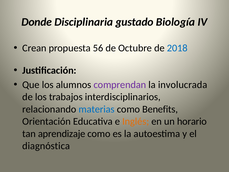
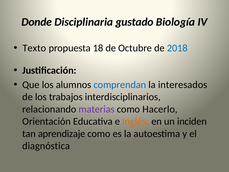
Crean: Crean -> Texto
56: 56 -> 18
comprendan colour: purple -> blue
involucrada: involucrada -> interesados
materias colour: blue -> purple
Benefits: Benefits -> Hacerlo
horario: horario -> inciden
